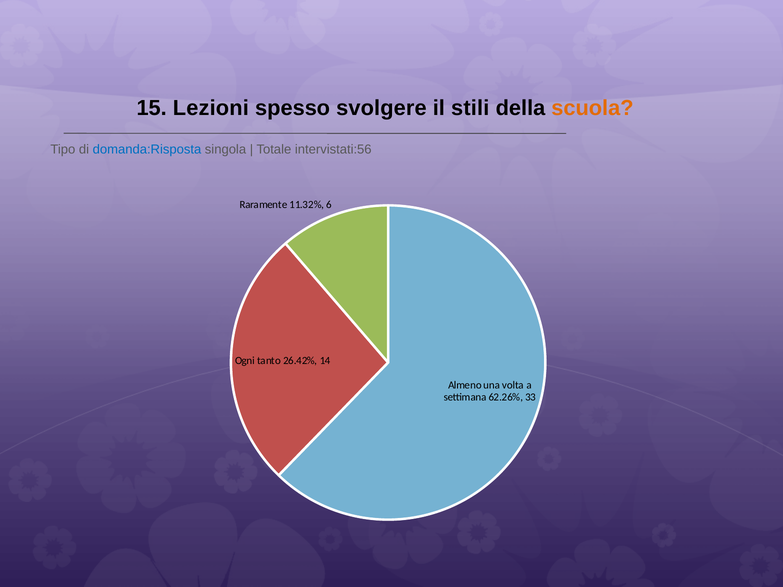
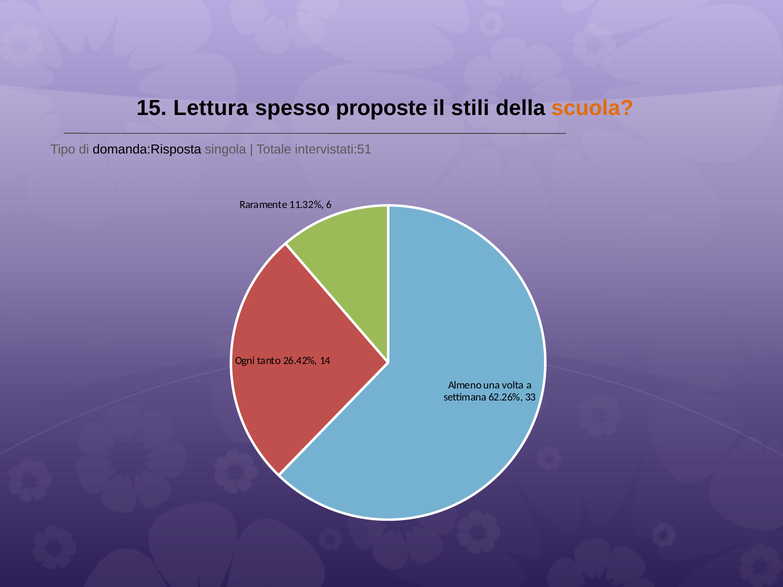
Lezioni: Lezioni -> Lettura
svolgere: svolgere -> proposte
domanda:Risposta colour: blue -> black
intervistati:56: intervistati:56 -> intervistati:51
